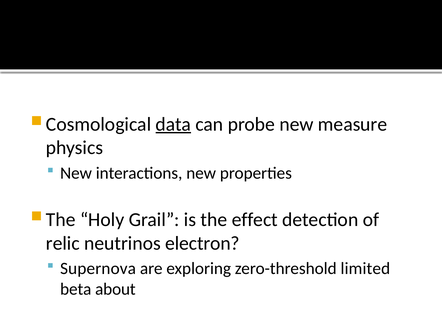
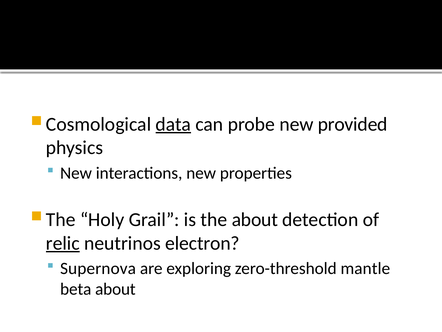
measure: measure -> provided
the effect: effect -> about
relic underline: none -> present
limited: limited -> mantle
